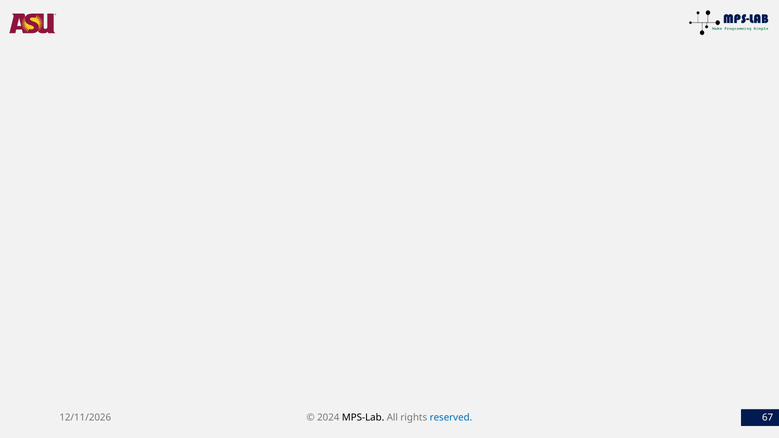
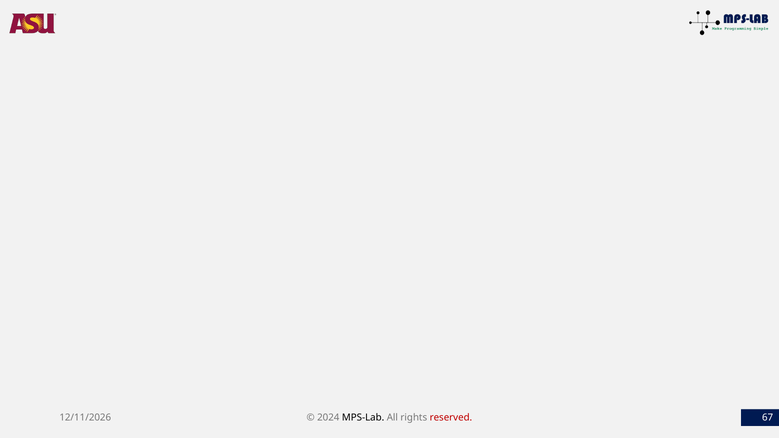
reserved colour: blue -> red
